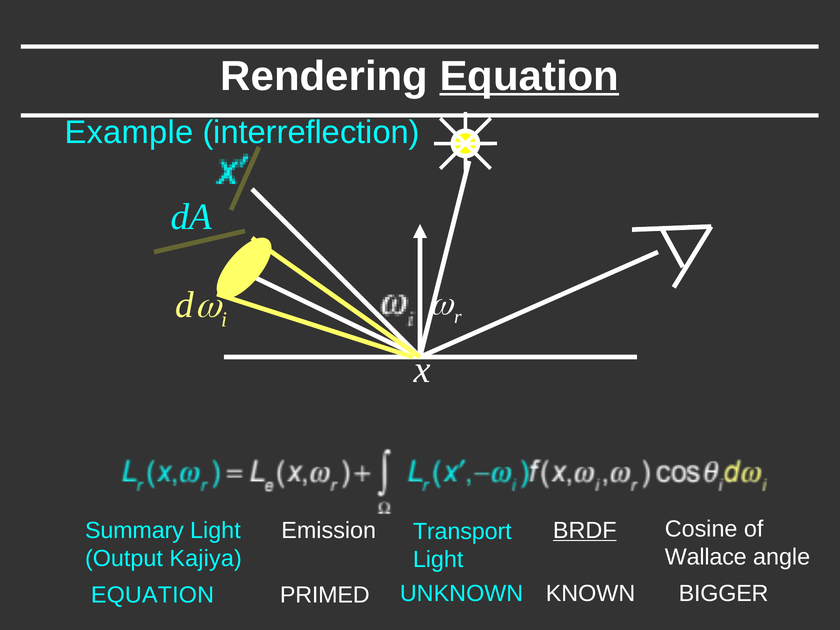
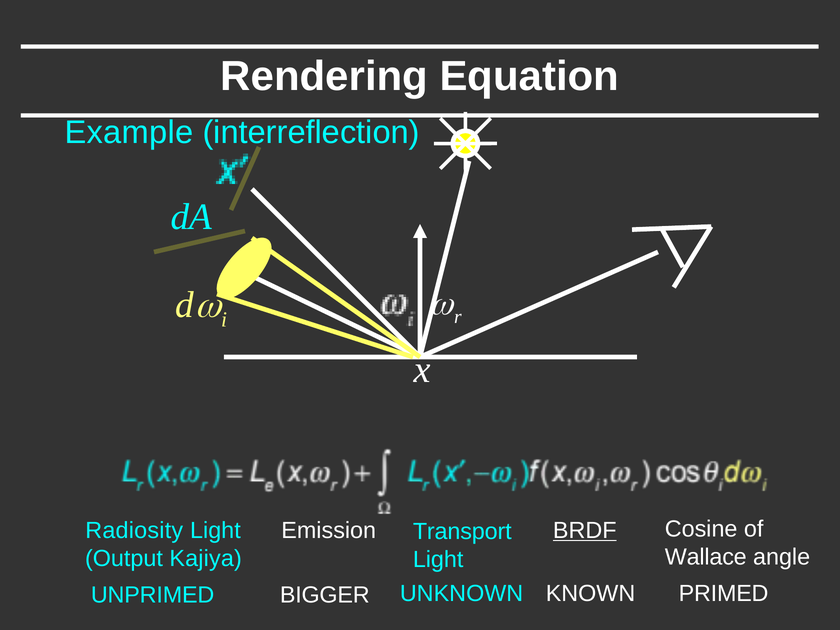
Equation at (529, 76) underline: present -> none
Summary: Summary -> Radiosity
EQUATION at (152, 595): EQUATION -> UNPRIMED
PRIMED: PRIMED -> BIGGER
BIGGER: BIGGER -> PRIMED
